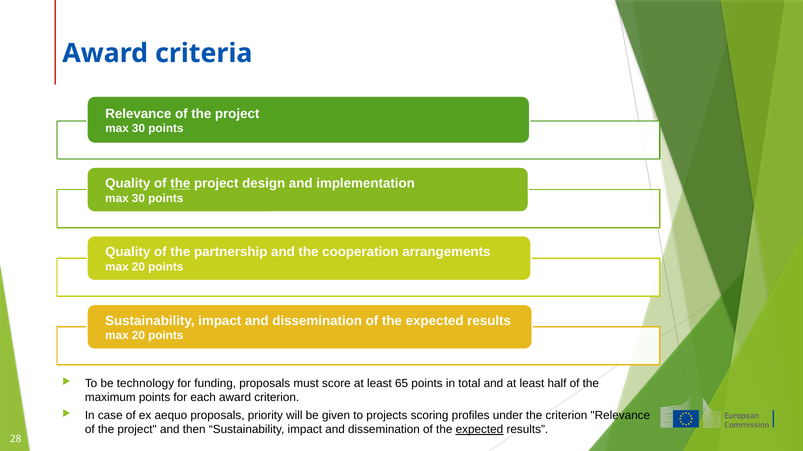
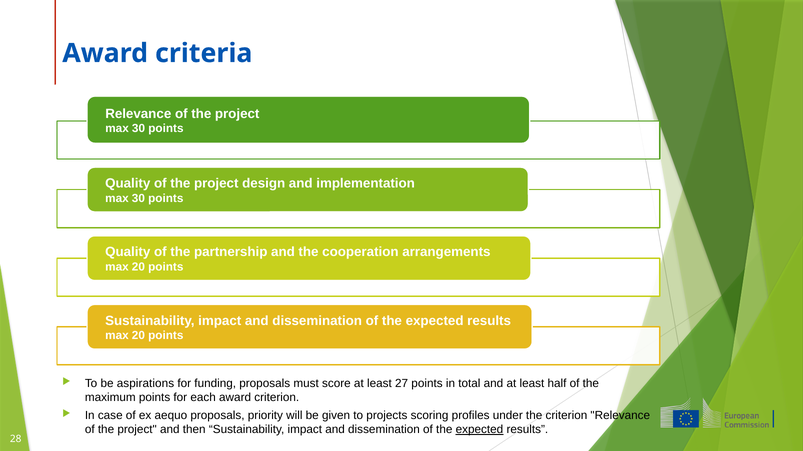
the at (180, 184) underline: present -> none
technology: technology -> aspirations
65: 65 -> 27
